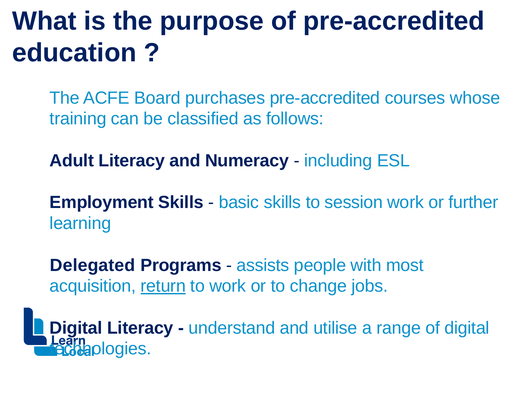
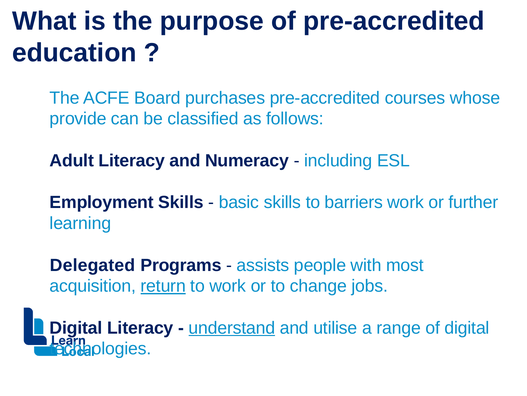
training: training -> provide
session: session -> barriers
understand underline: none -> present
